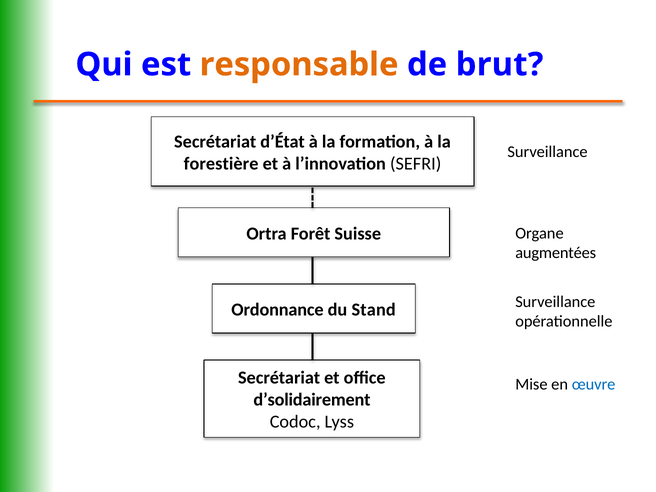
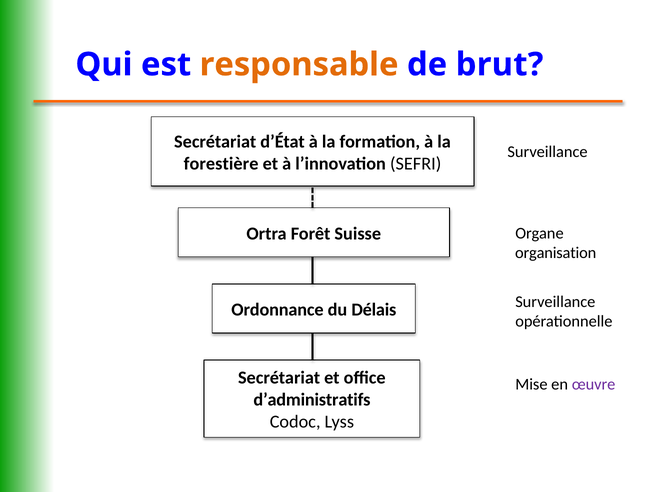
augmentées: augmentées -> organisation
Stand: Stand -> Délais
œuvre colour: blue -> purple
d’solidairement: d’solidairement -> d’administratifs
